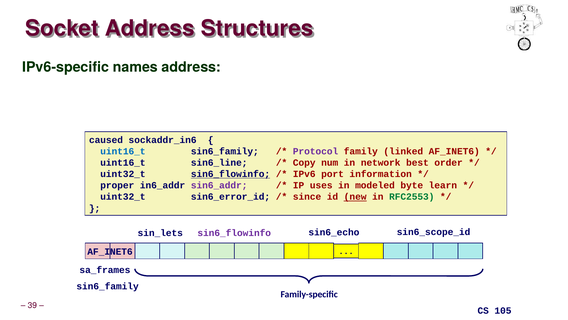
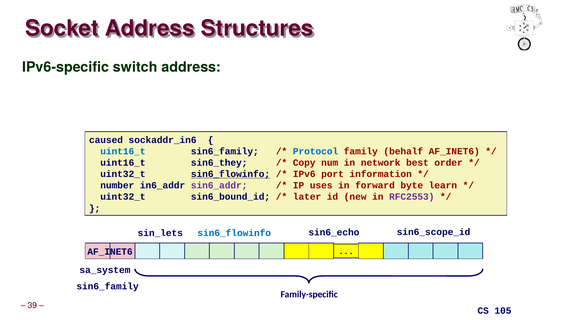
names: names -> switch
Protocol colour: purple -> blue
linked: linked -> behalf
sin6_line: sin6_line -> sin6_they
proper: proper -> number
modeled: modeled -> forward
sin6_error_id: sin6_error_id -> sin6_bound_id
since: since -> later
new underline: present -> none
RFC2553 colour: green -> purple
sin6_flowinfo at (234, 233) colour: purple -> blue
sa_frames: sa_frames -> sa_system
